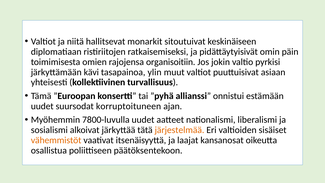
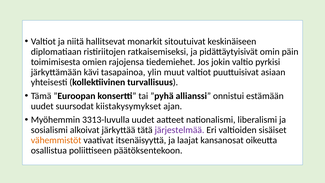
organisoitiin: organisoitiin -> tiedemiehet
korruptoituneen: korruptoituneen -> kiistakysymykset
7800-luvulla: 7800-luvulla -> 3313-luvulla
järjestelmää colour: orange -> purple
